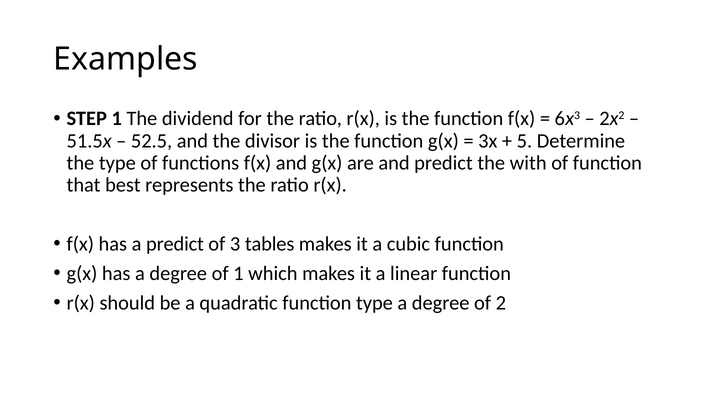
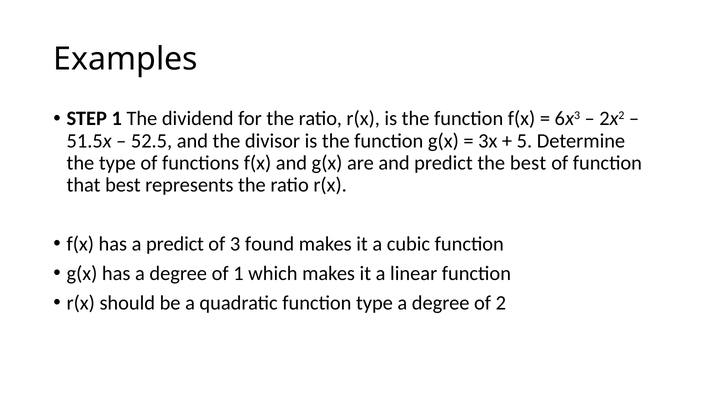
the with: with -> best
tables: tables -> found
